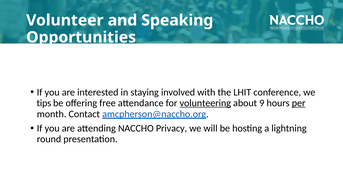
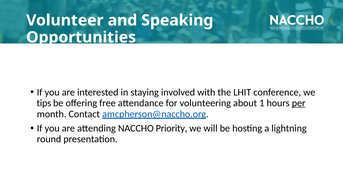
volunteering underline: present -> none
9: 9 -> 1
Privacy: Privacy -> Priority
